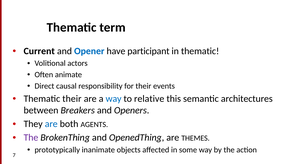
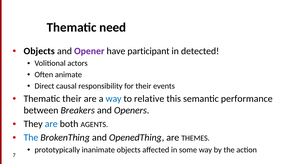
term: term -> need
Current at (39, 51): Current -> Objects
Opener colour: blue -> purple
in thematic: thematic -> detected
architectures: architectures -> performance
The at (31, 138) colour: purple -> blue
